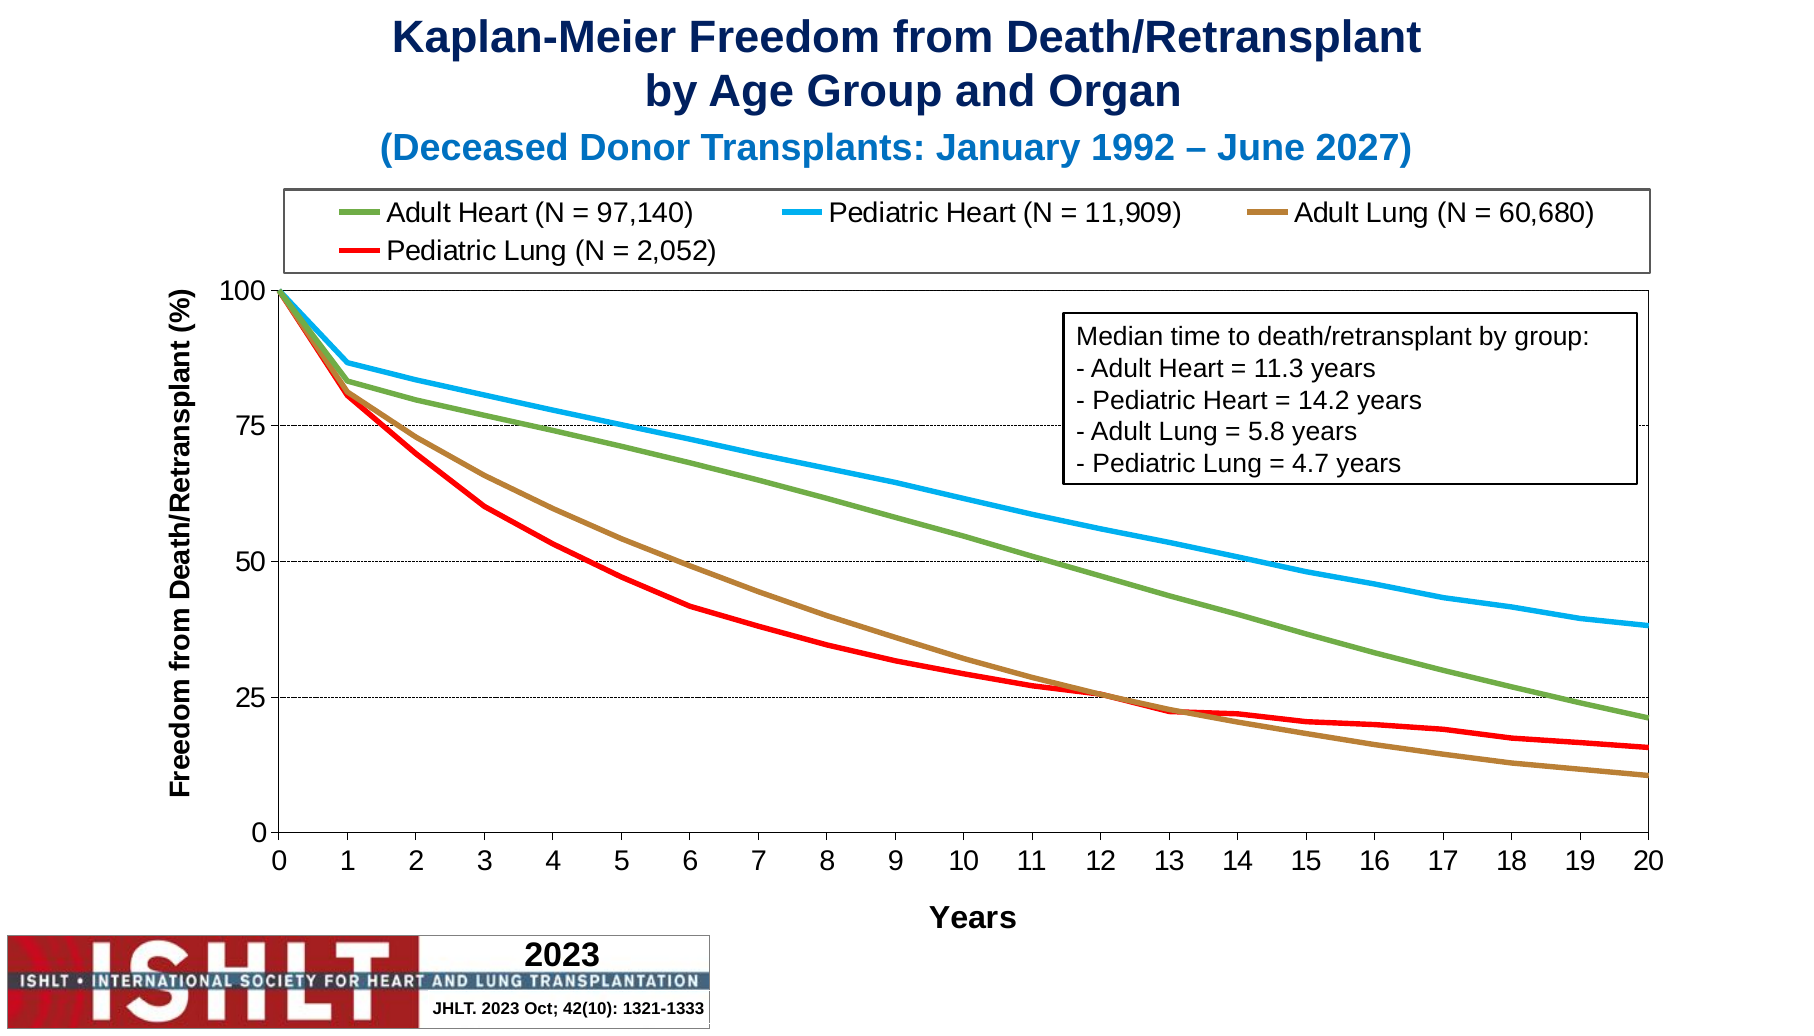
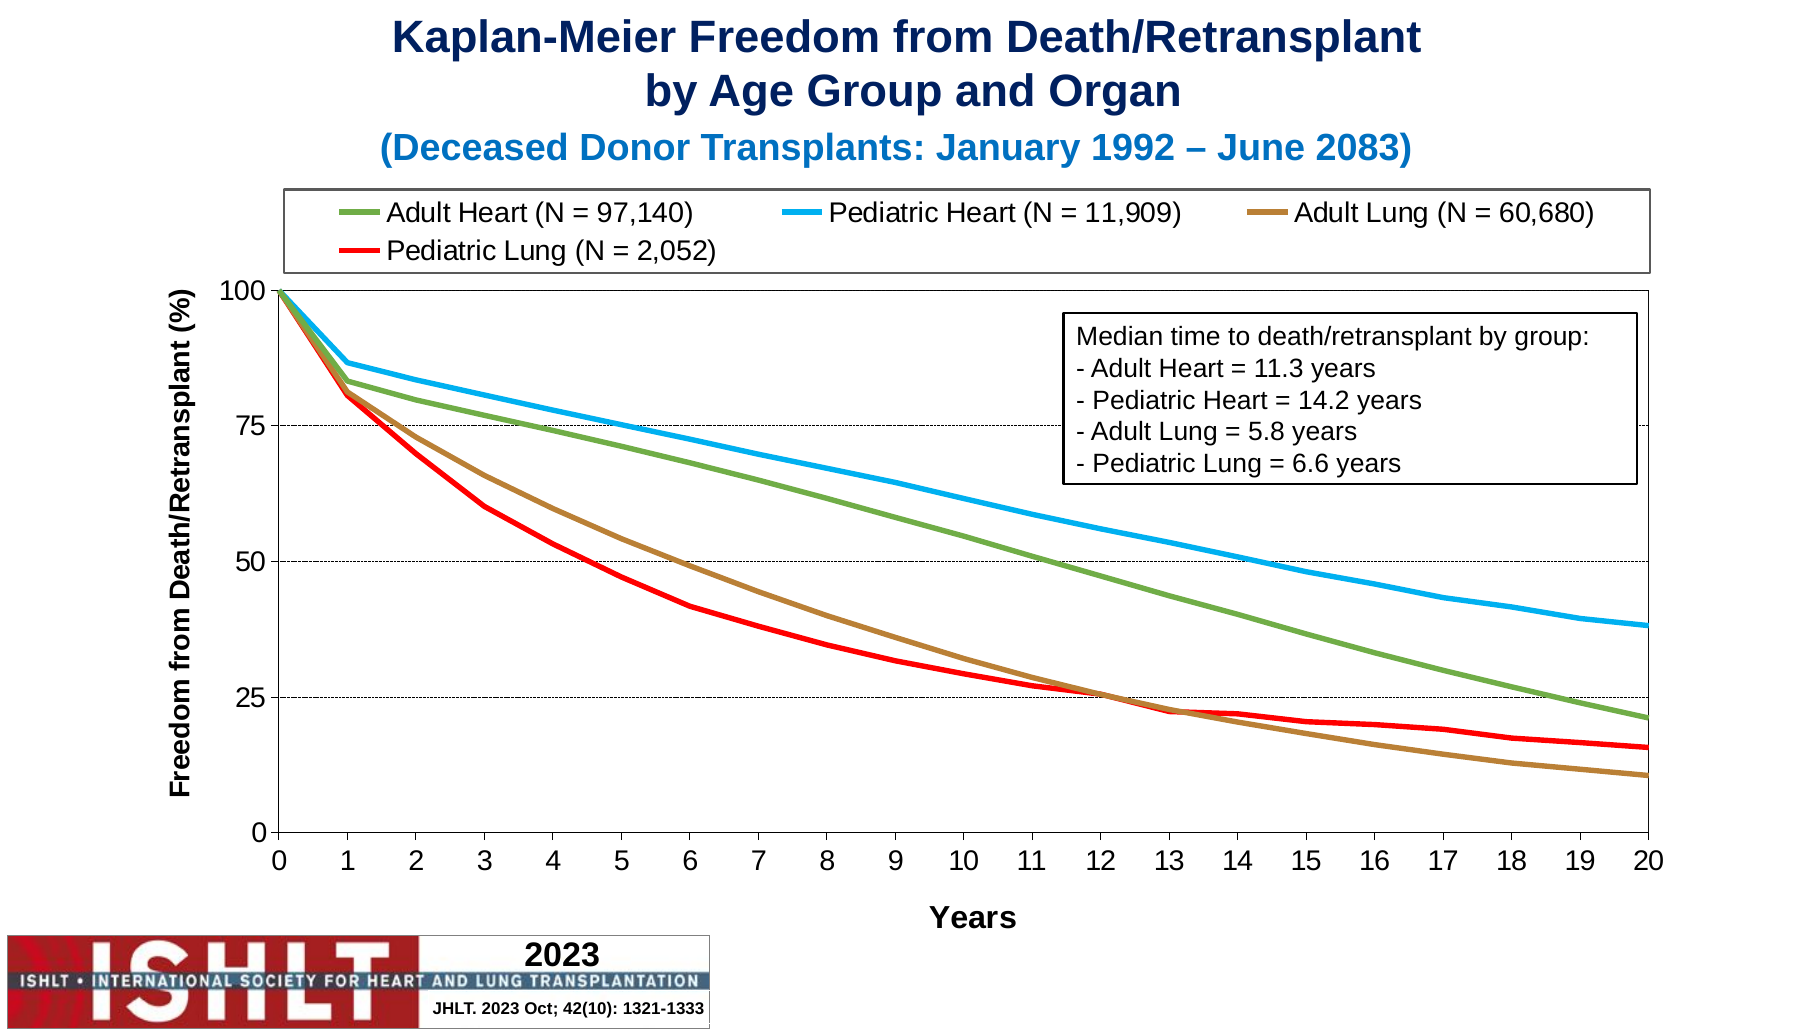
2027: 2027 -> 2083
4.7: 4.7 -> 6.6
